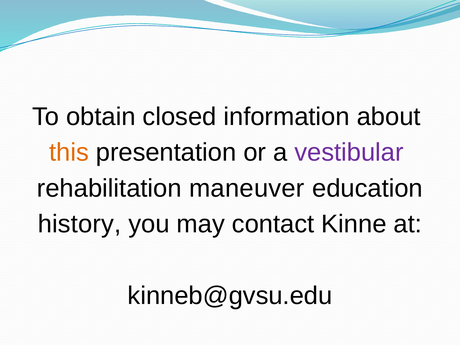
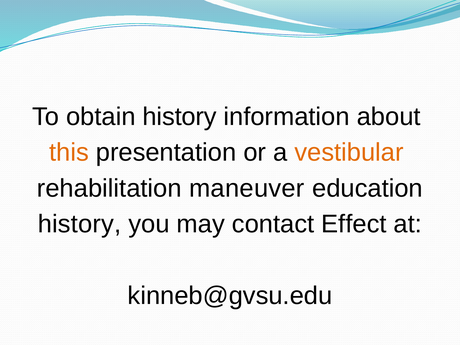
obtain closed: closed -> history
vestibular colour: purple -> orange
Kinne: Kinne -> Effect
